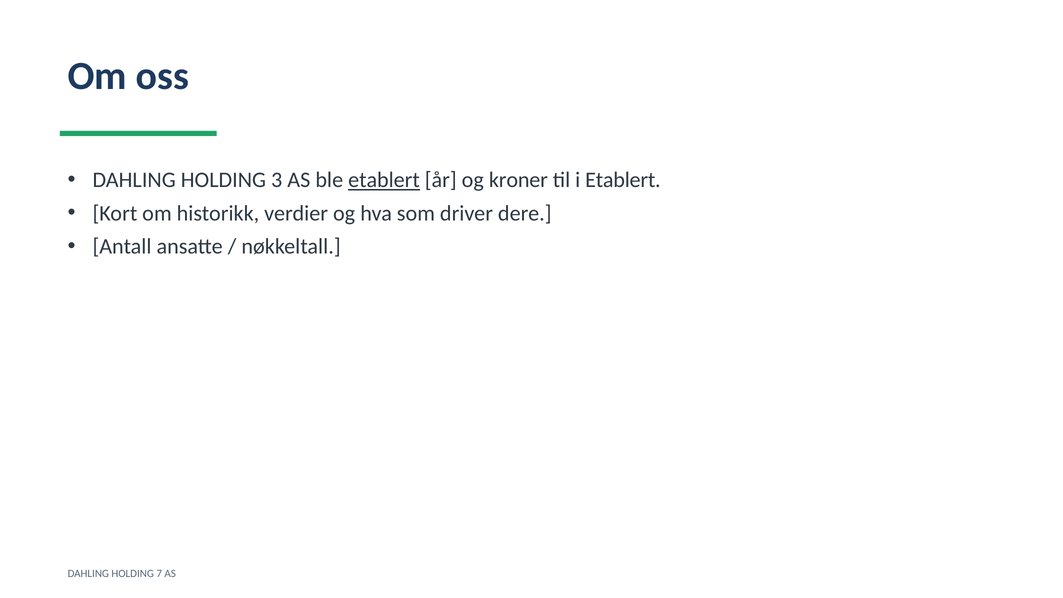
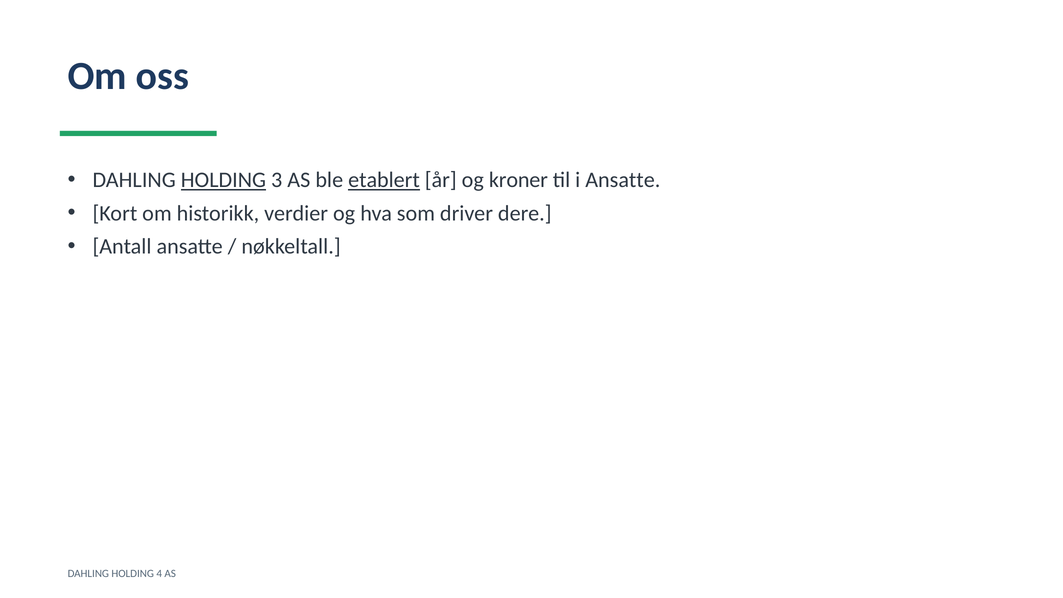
HOLDING at (223, 180) underline: none -> present
i Etablert: Etablert -> Ansatte
7: 7 -> 4
